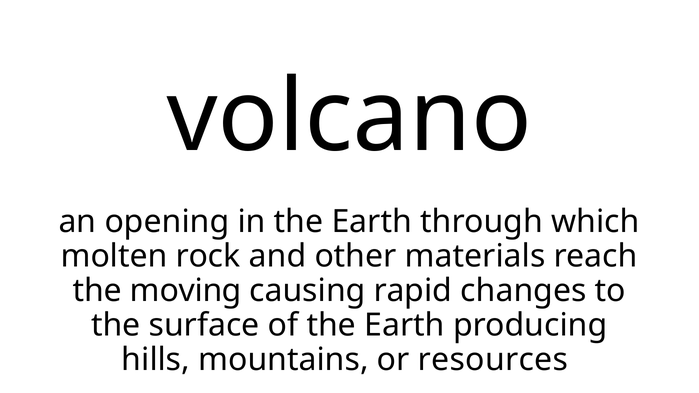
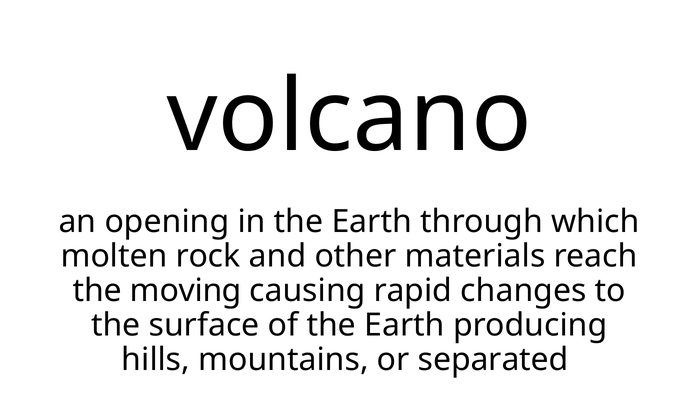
resources: resources -> separated
